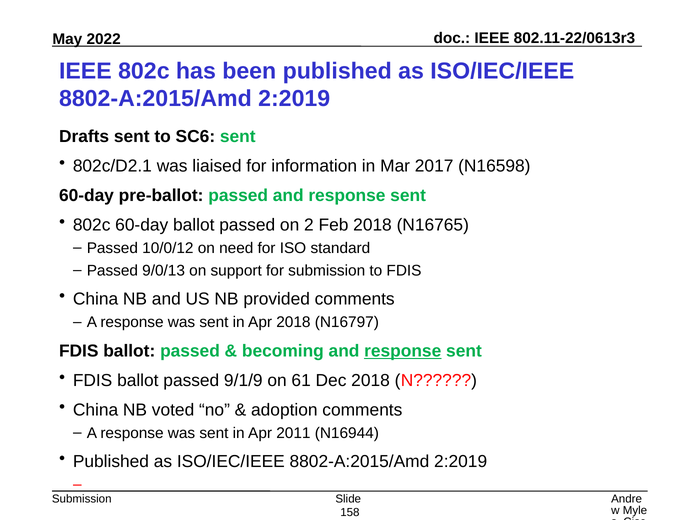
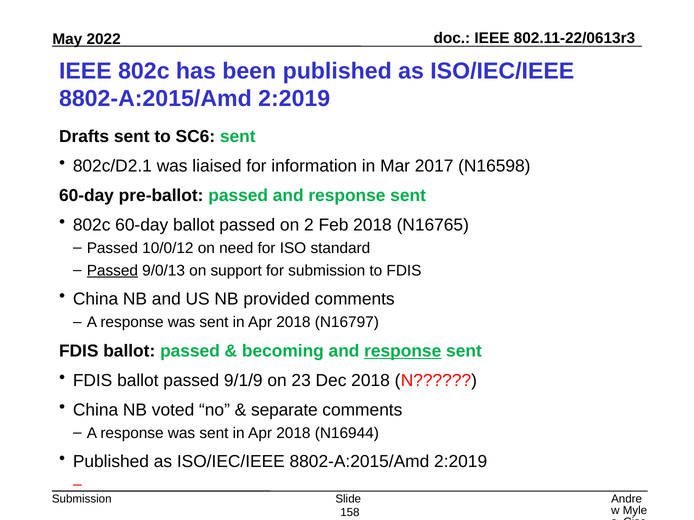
Passed at (112, 271) underline: none -> present
61: 61 -> 23
adoption: adoption -> separate
2011 at (293, 434): 2011 -> 2018
